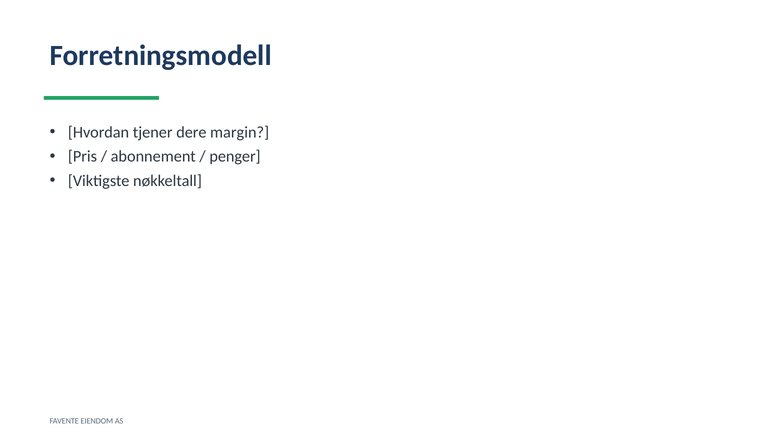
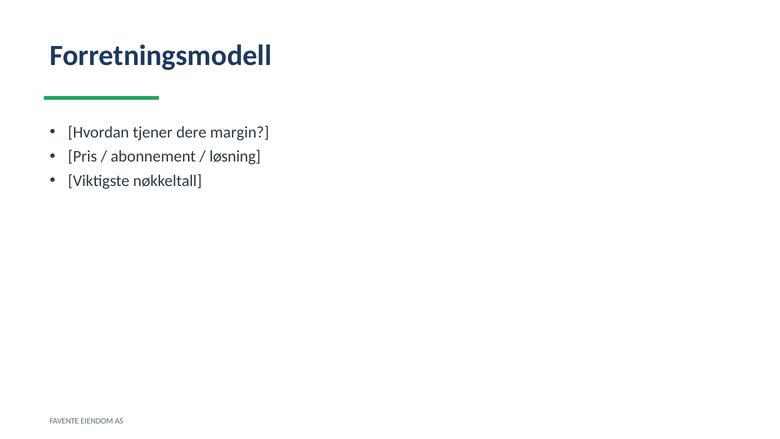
penger: penger -> løsning
